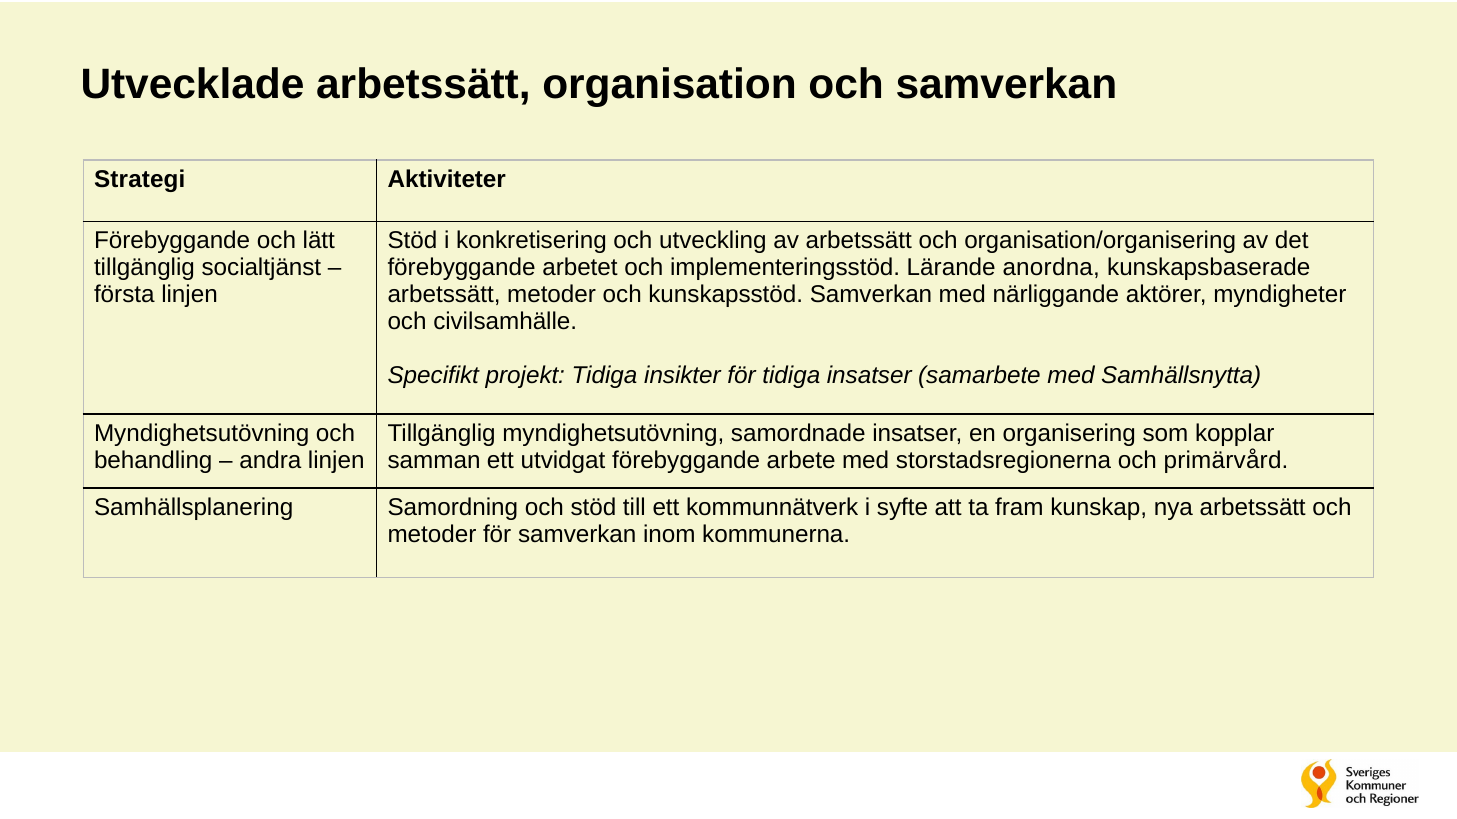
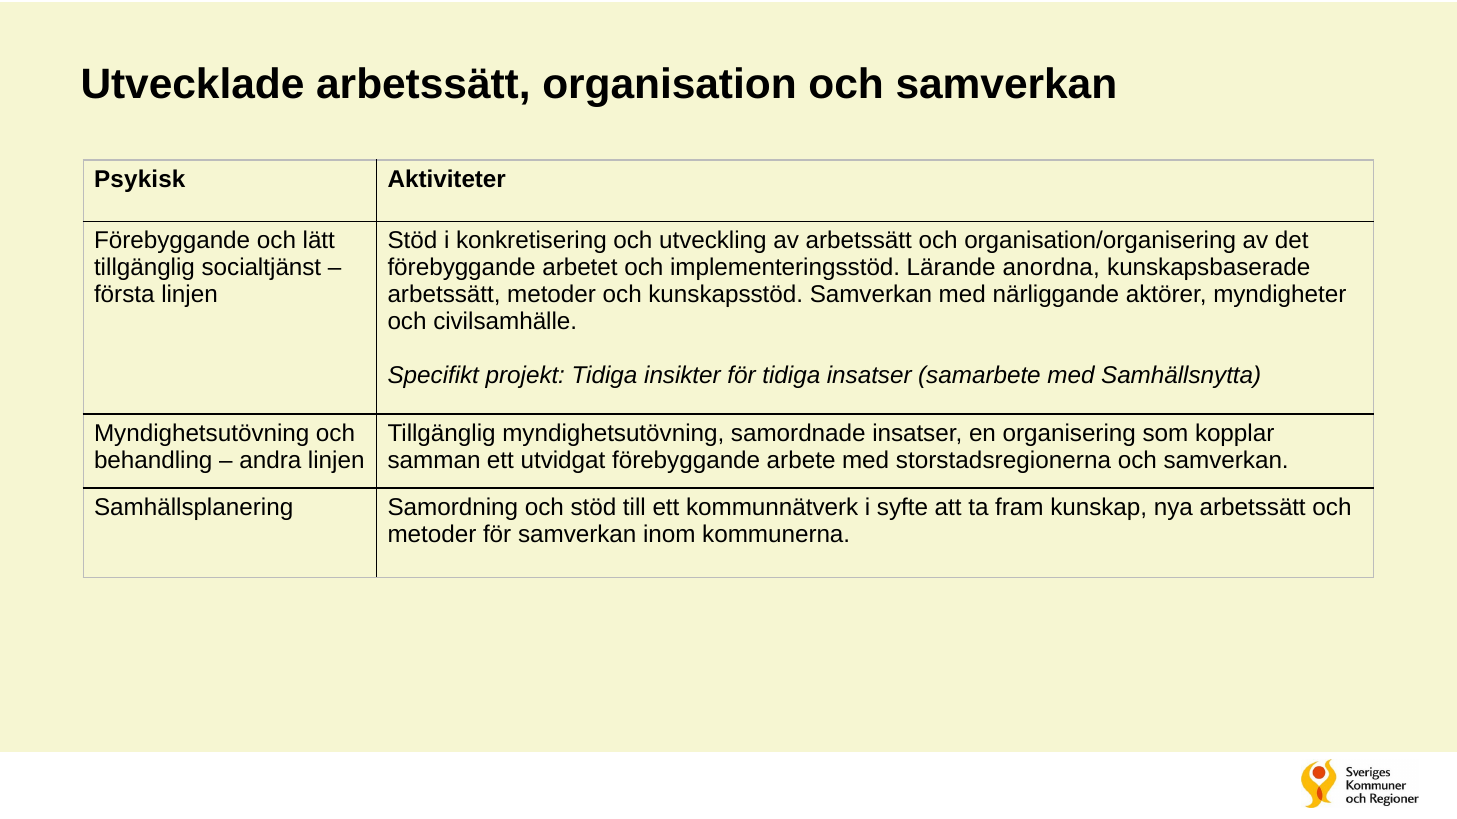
Strategi: Strategi -> Psykisk
primärvård at (1226, 461): primärvård -> samverkan
